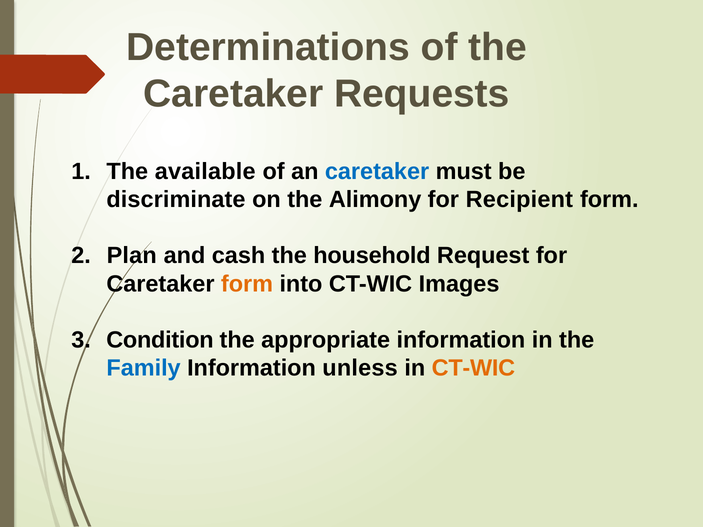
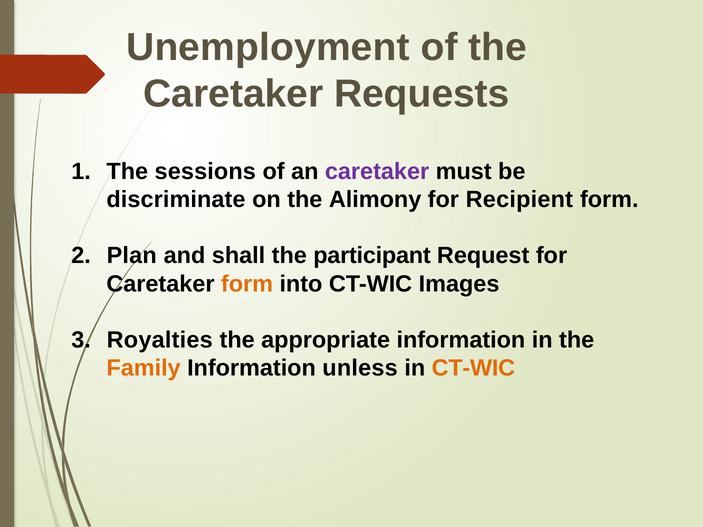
Determinations: Determinations -> Unemployment
available: available -> sessions
caretaker at (377, 171) colour: blue -> purple
cash: cash -> shall
household: household -> participant
Condition: Condition -> Royalties
Family colour: blue -> orange
